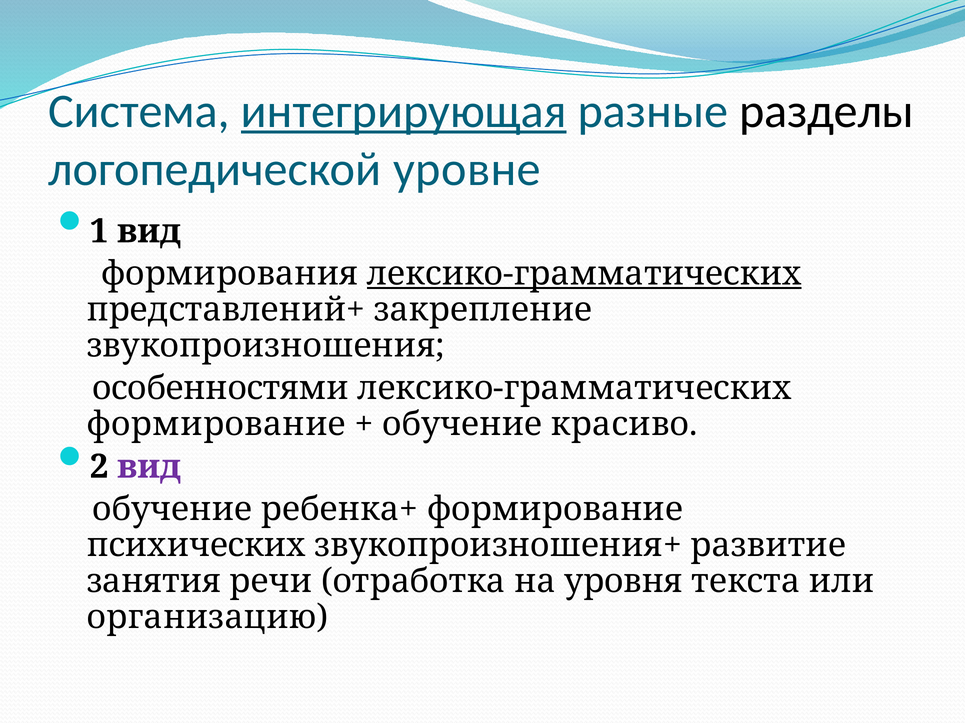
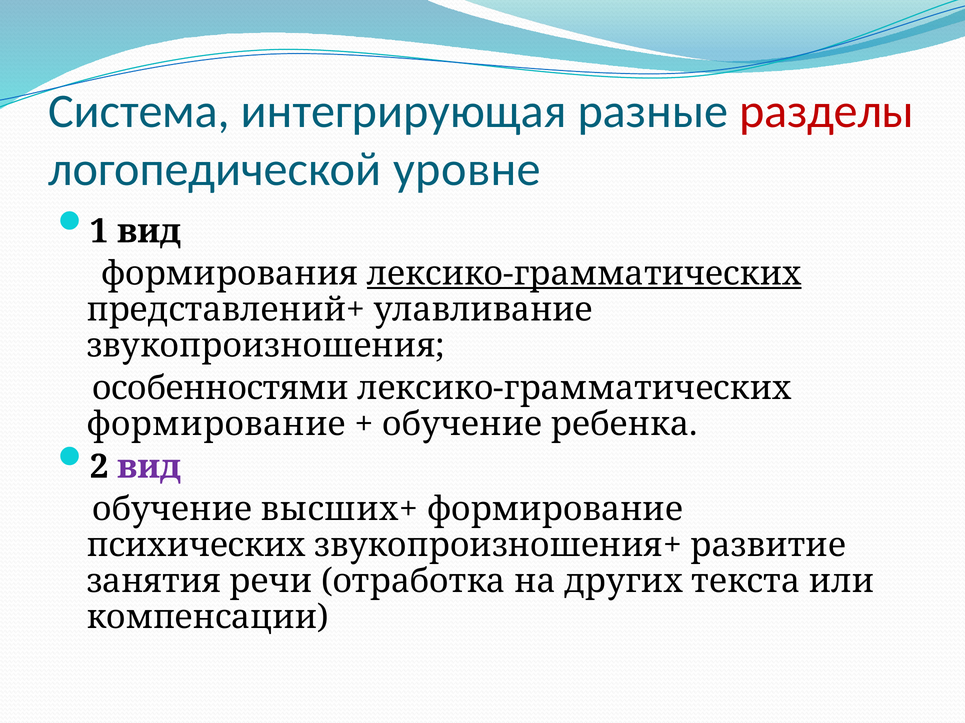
интегрирующая underline: present -> none
разделы colour: black -> red
закрепление: закрепление -> улавливание
красиво: красиво -> ребенка
ребенка+: ребенка+ -> высших+
уровня: уровня -> других
организацию: организацию -> компенсации
